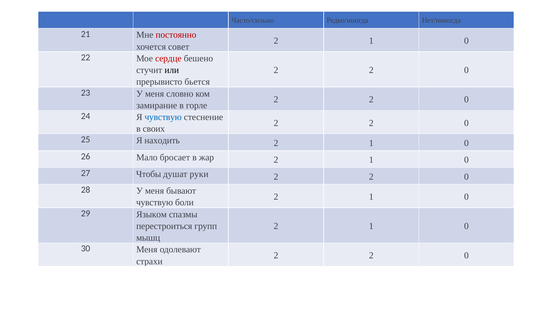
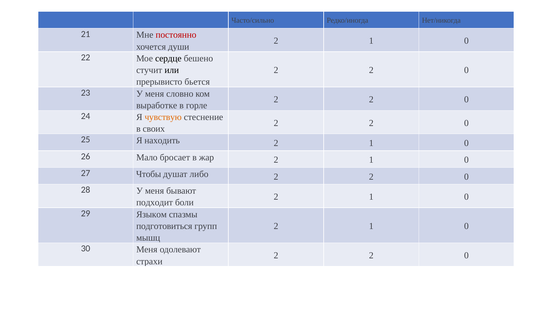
совет: совет -> души
сердце colour: red -> black
замирание: замирание -> выработке
чувствую at (163, 117) colour: blue -> orange
руки: руки -> либо
чувствую at (155, 203): чувствую -> подходит
перестроиться: перестроиться -> подготовиться
